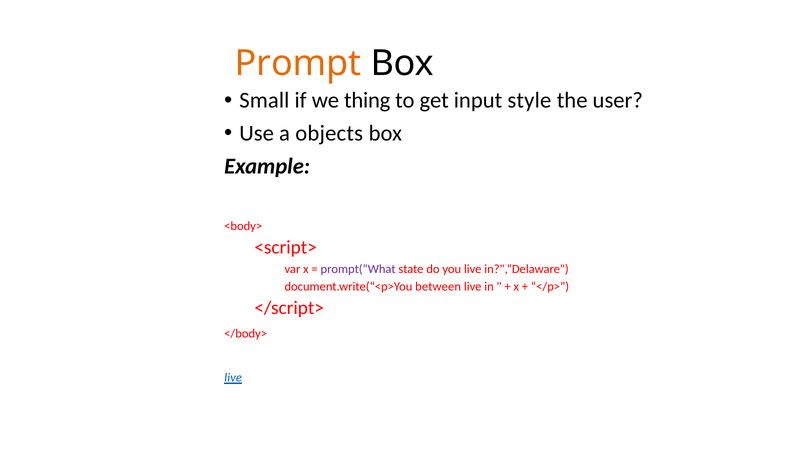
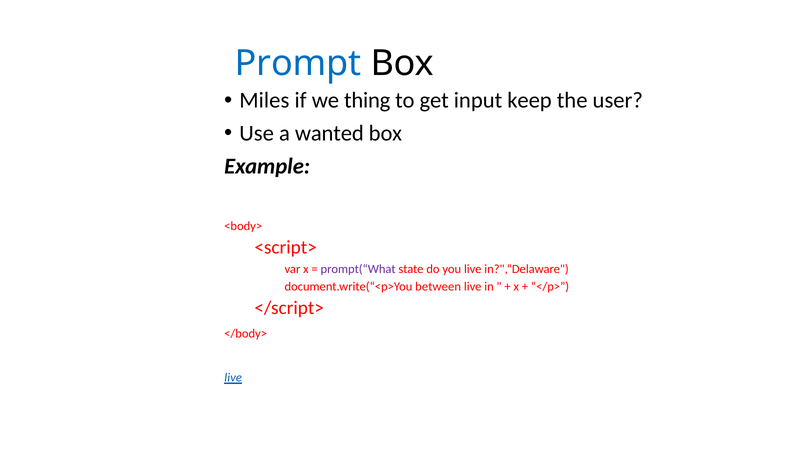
Prompt colour: orange -> blue
Small: Small -> Miles
style: style -> keep
objects: objects -> wanted
